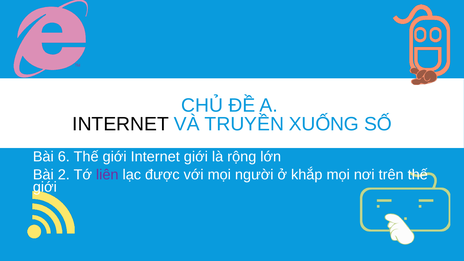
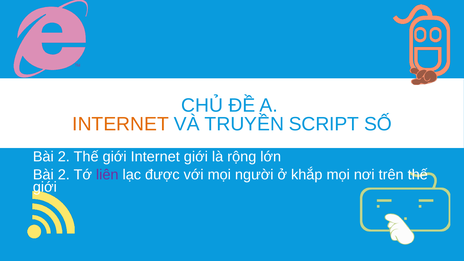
INTERNET at (121, 124) colour: black -> orange
XUỐNG: XUỐNG -> SCRIPT
6 at (64, 157): 6 -> 2
